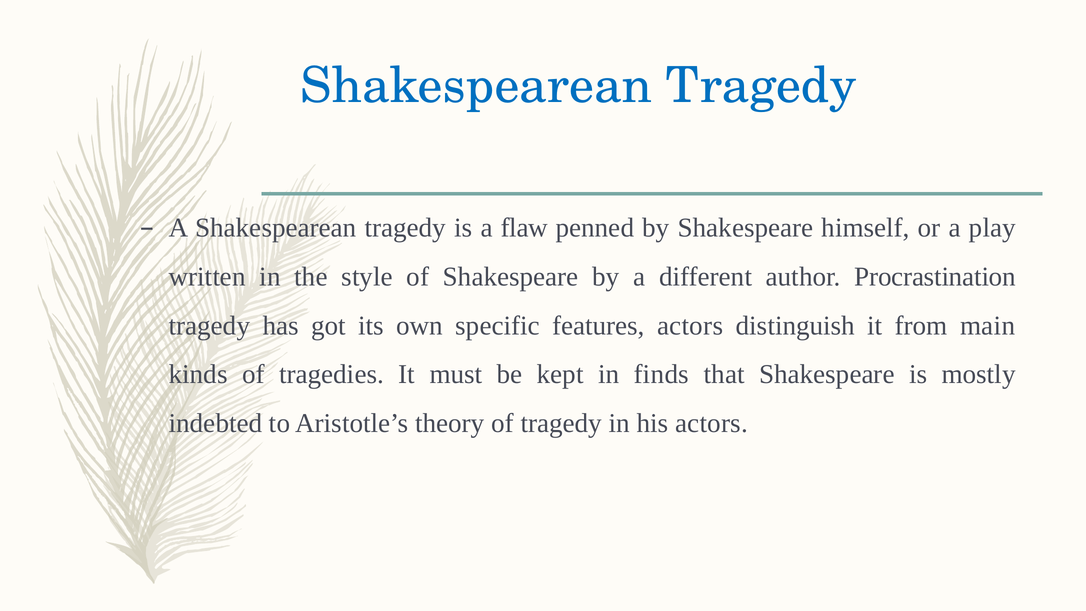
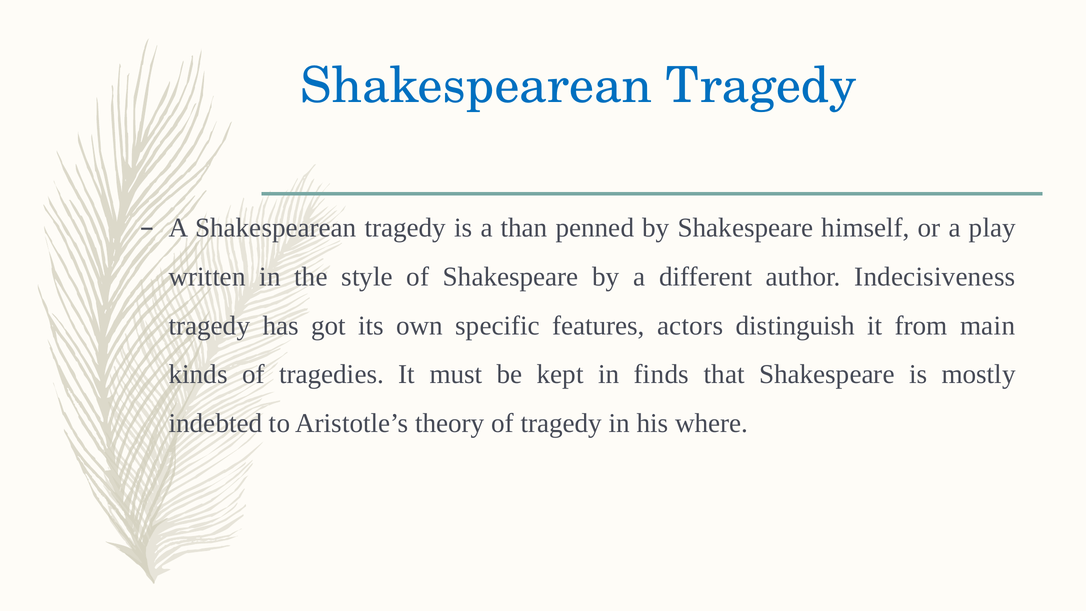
flaw: flaw -> than
Procrastination: Procrastination -> Indecisiveness
his actors: actors -> where
